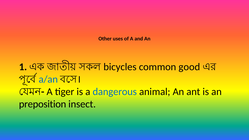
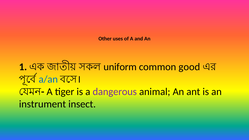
bicycles: bicycles -> uniform
dangerous colour: blue -> purple
preposition: preposition -> instrument
